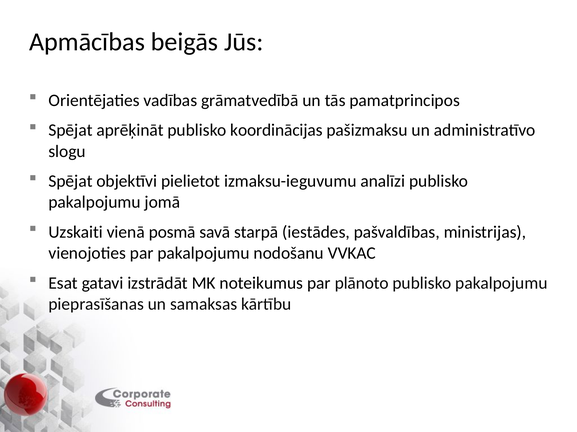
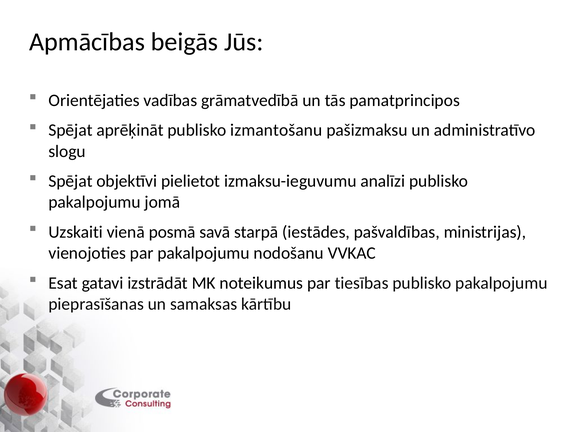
koordinācijas: koordinācijas -> izmantošanu
plānoto: plānoto -> tiesības
